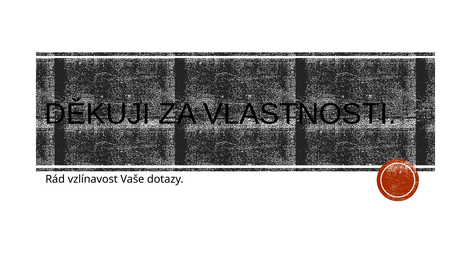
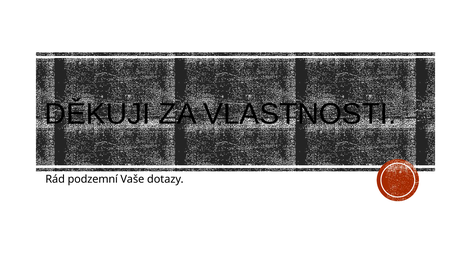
vzlínavost: vzlínavost -> podzemní
